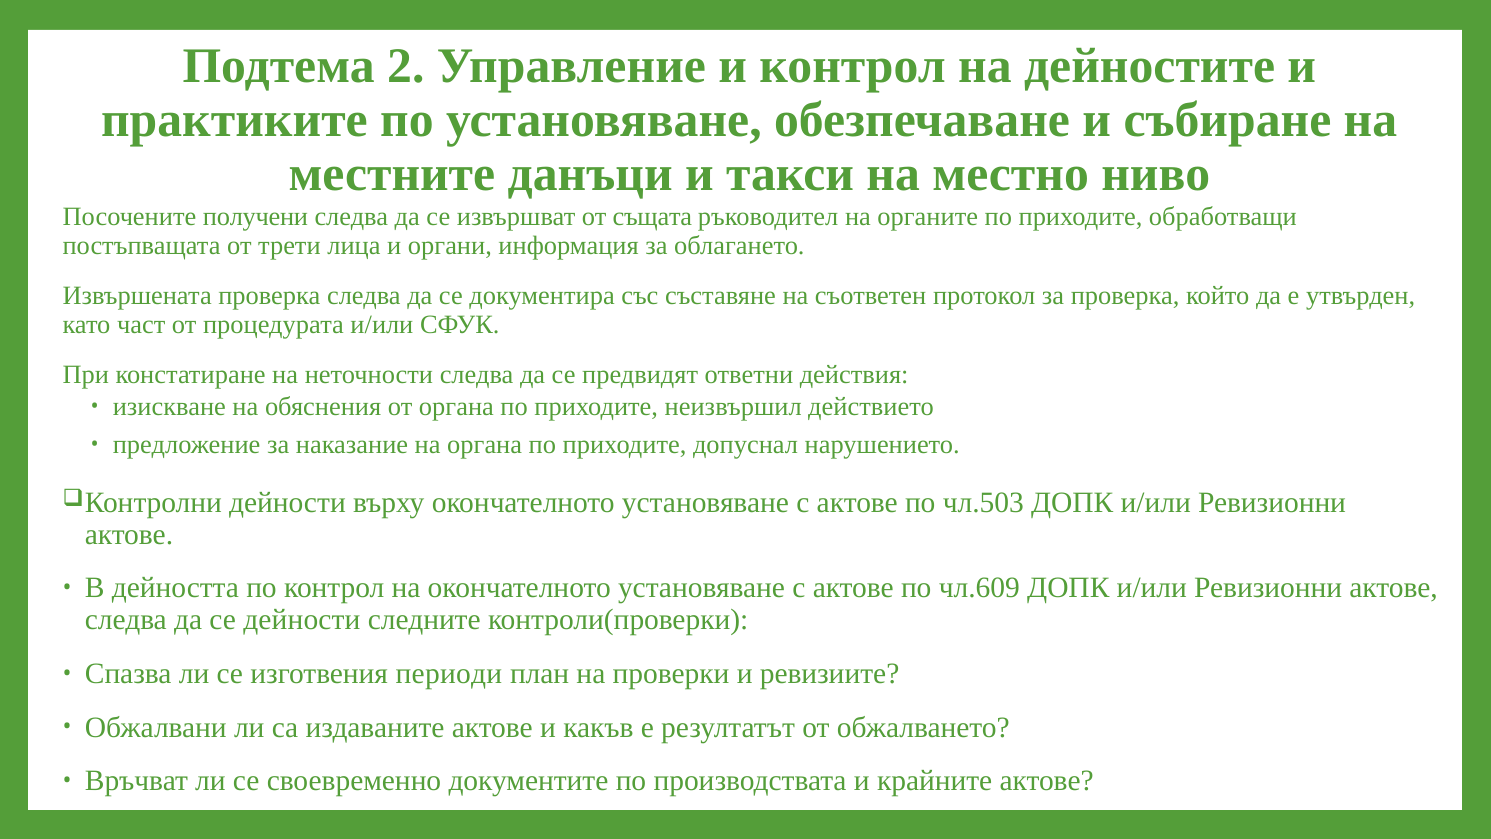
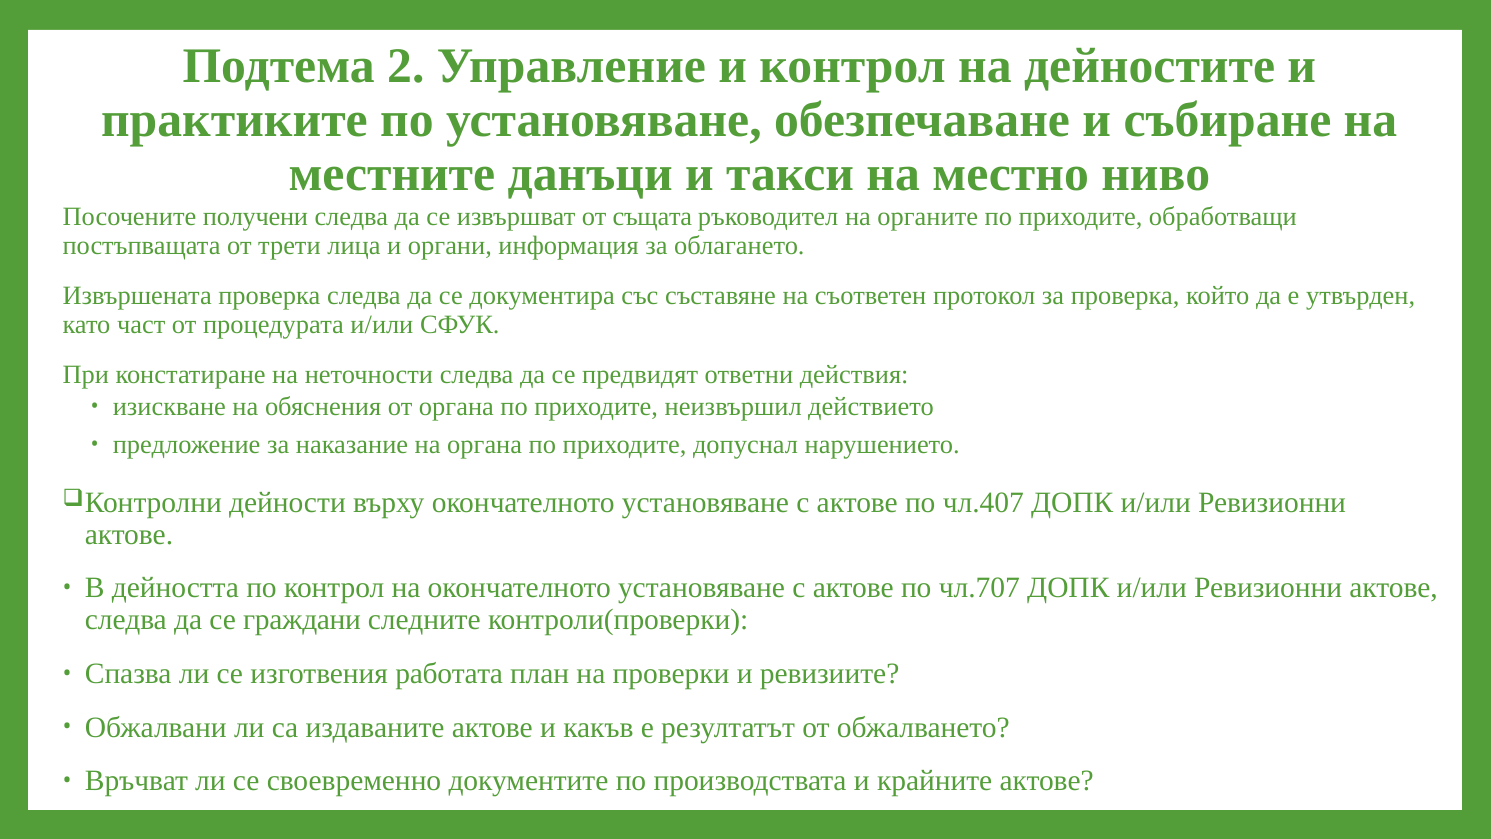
чл.503: чл.503 -> чл.407
чл.609: чл.609 -> чл.707
се дейности: дейности -> граждани
периоди: периоди -> работата
